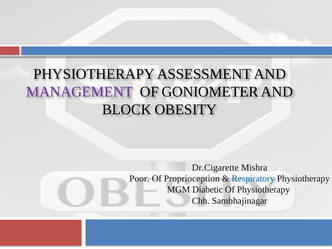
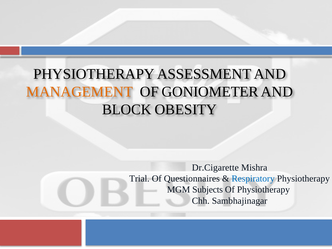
MANAGEMENT colour: purple -> orange
Poor: Poor -> Trial
Proprioception: Proprioception -> Questionnaires
Diabetic: Diabetic -> Subjects
